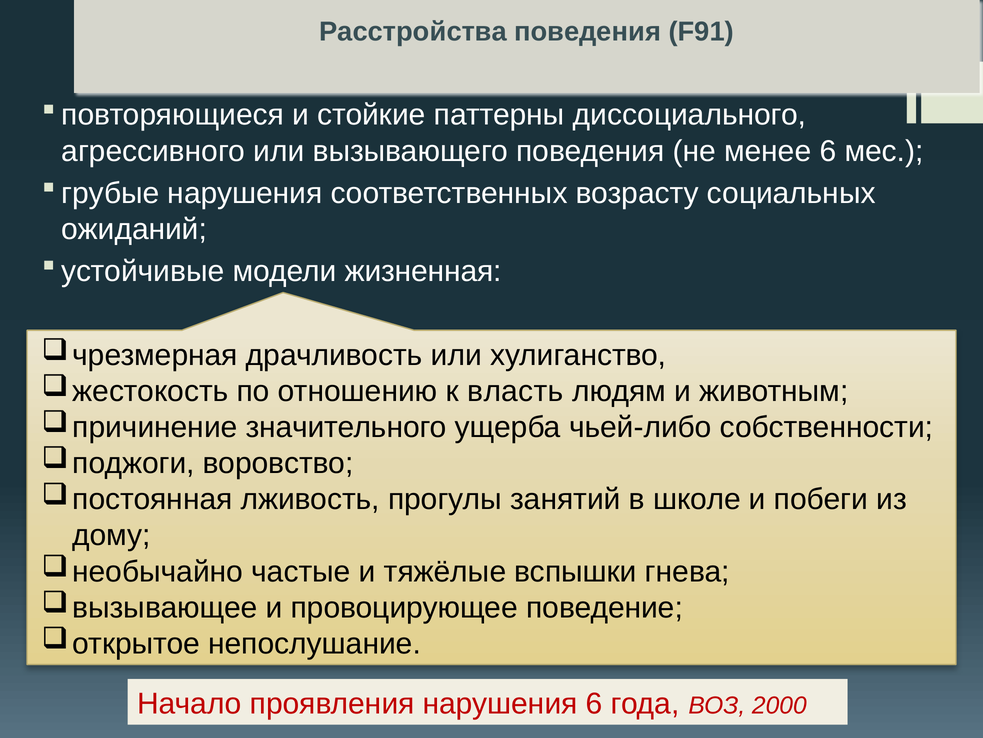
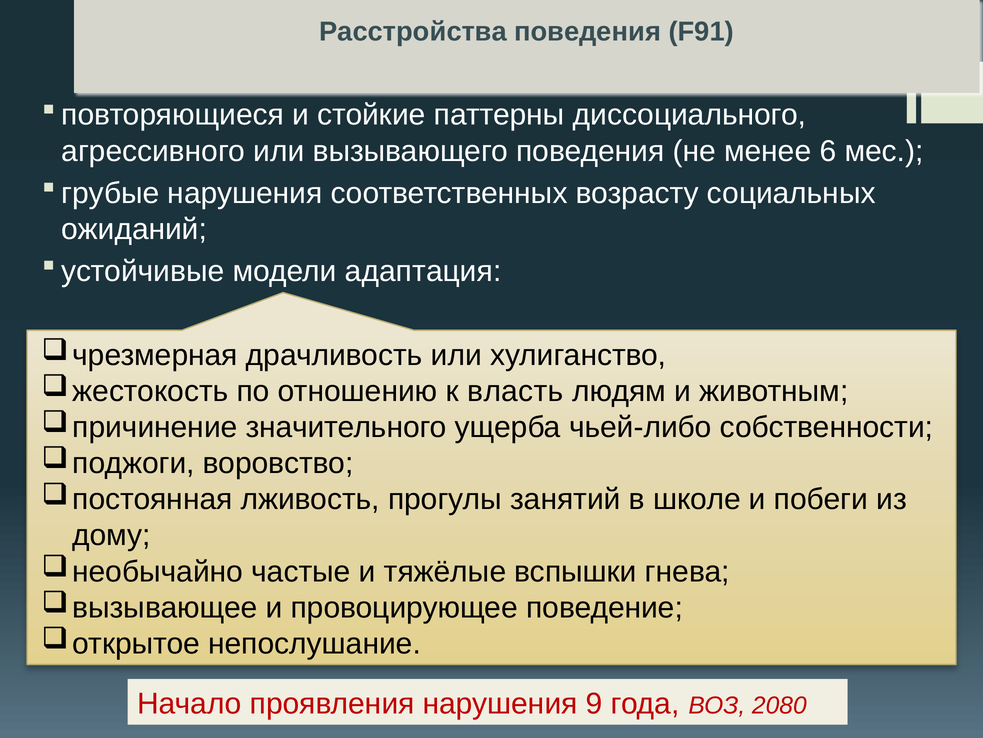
жизненная: жизненная -> адаптация
нарушения 6: 6 -> 9
2000: 2000 -> 2080
